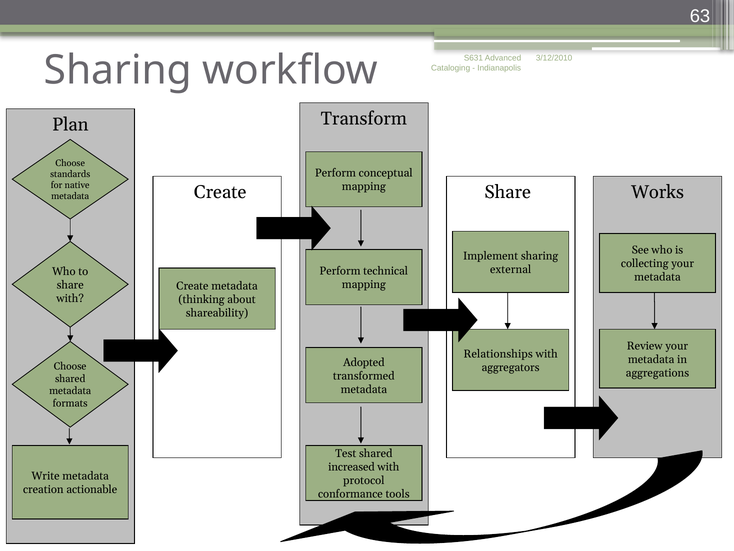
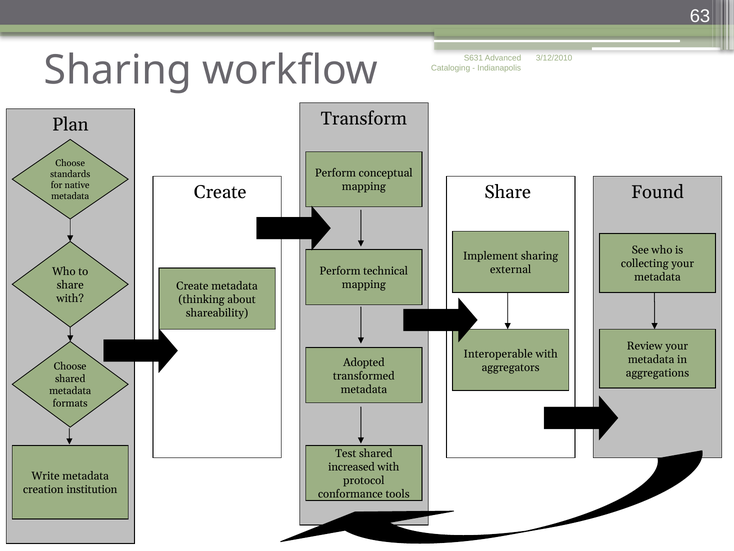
Works: Works -> Found
Relationships: Relationships -> Interoperable
actionable: actionable -> institution
